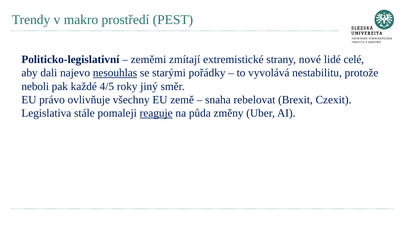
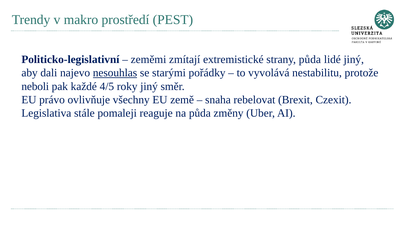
strany nové: nové -> půda
lidé celé: celé -> jiný
reaguje underline: present -> none
